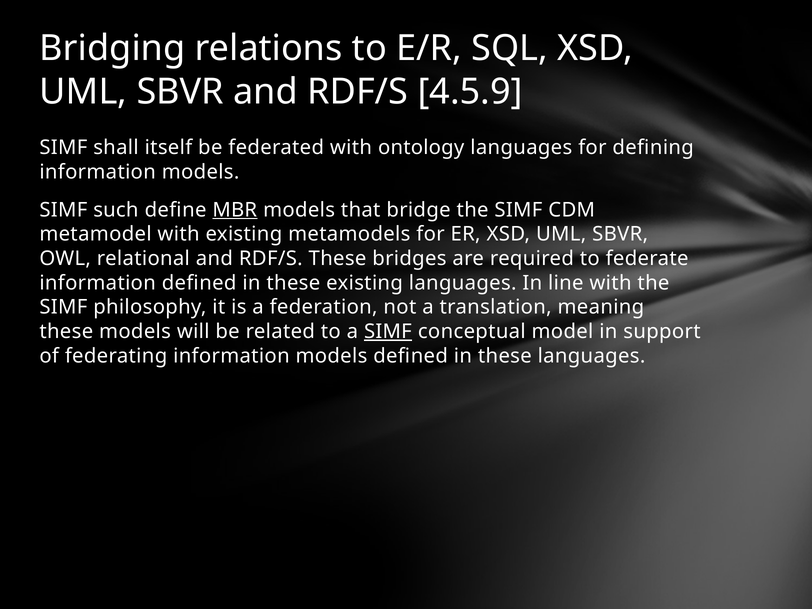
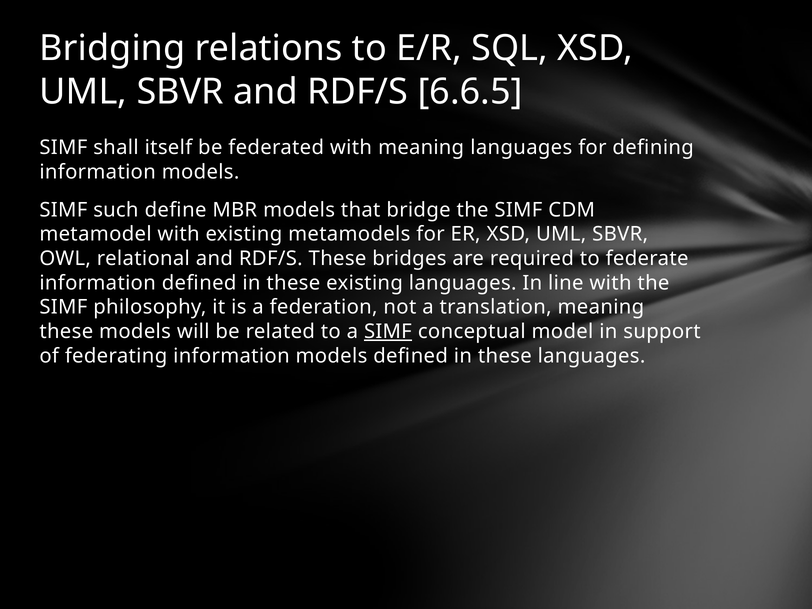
4.5.9: 4.5.9 -> 6.6.5
with ontology: ontology -> meaning
MBR underline: present -> none
